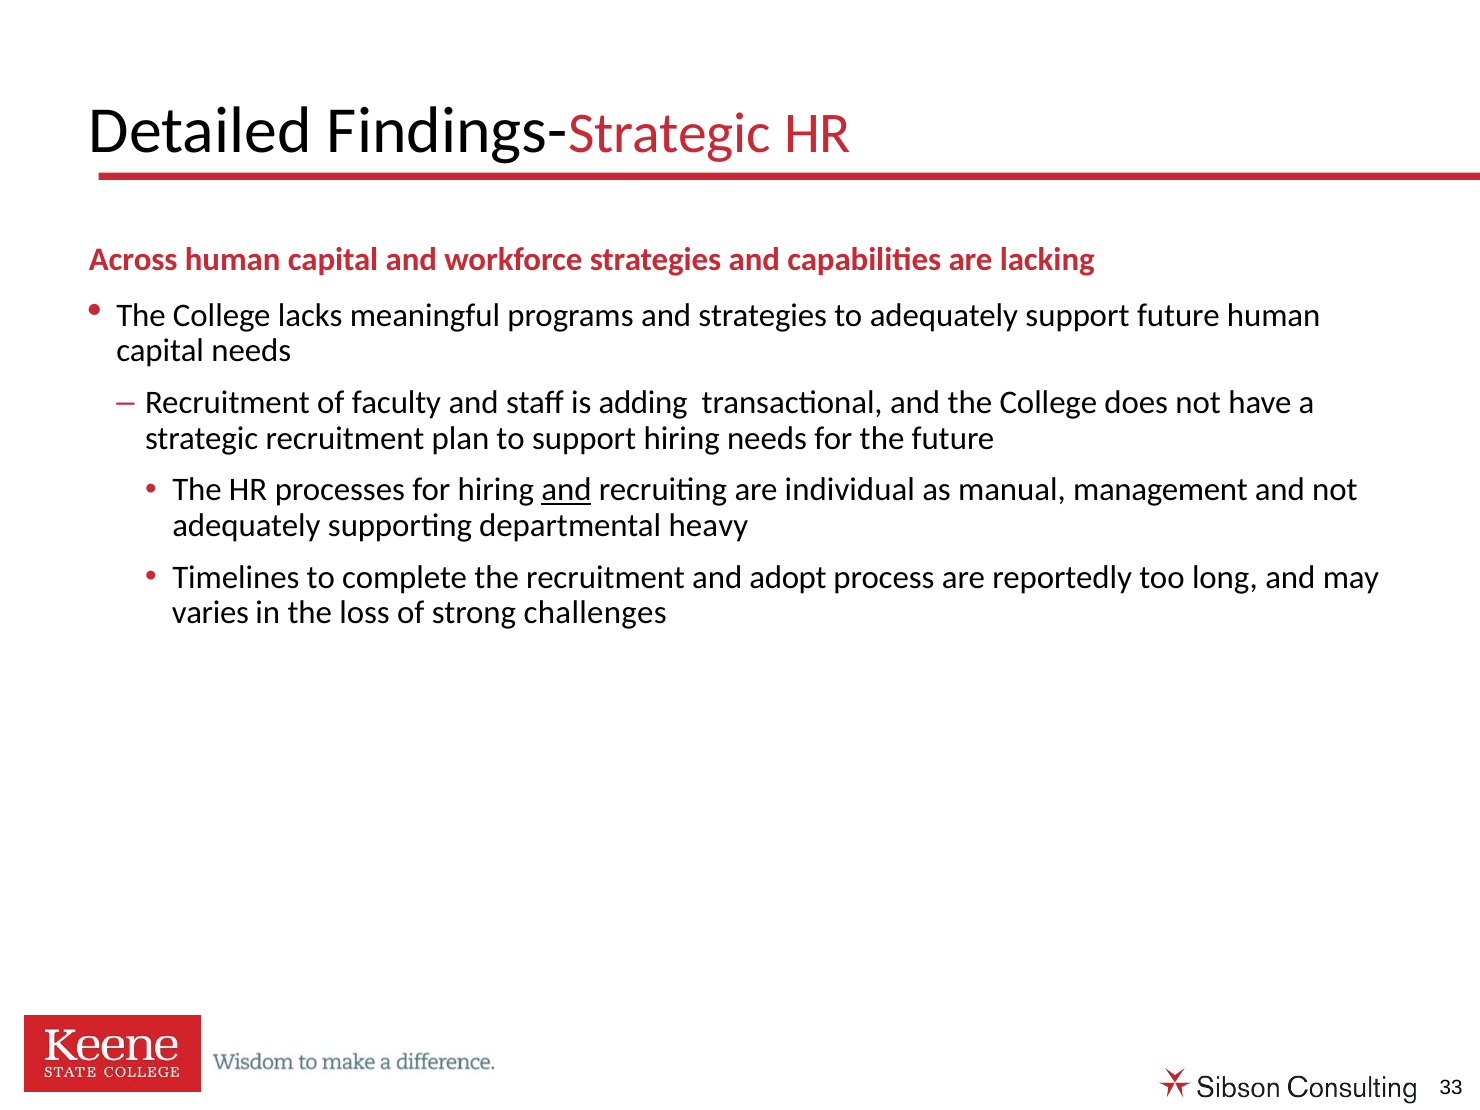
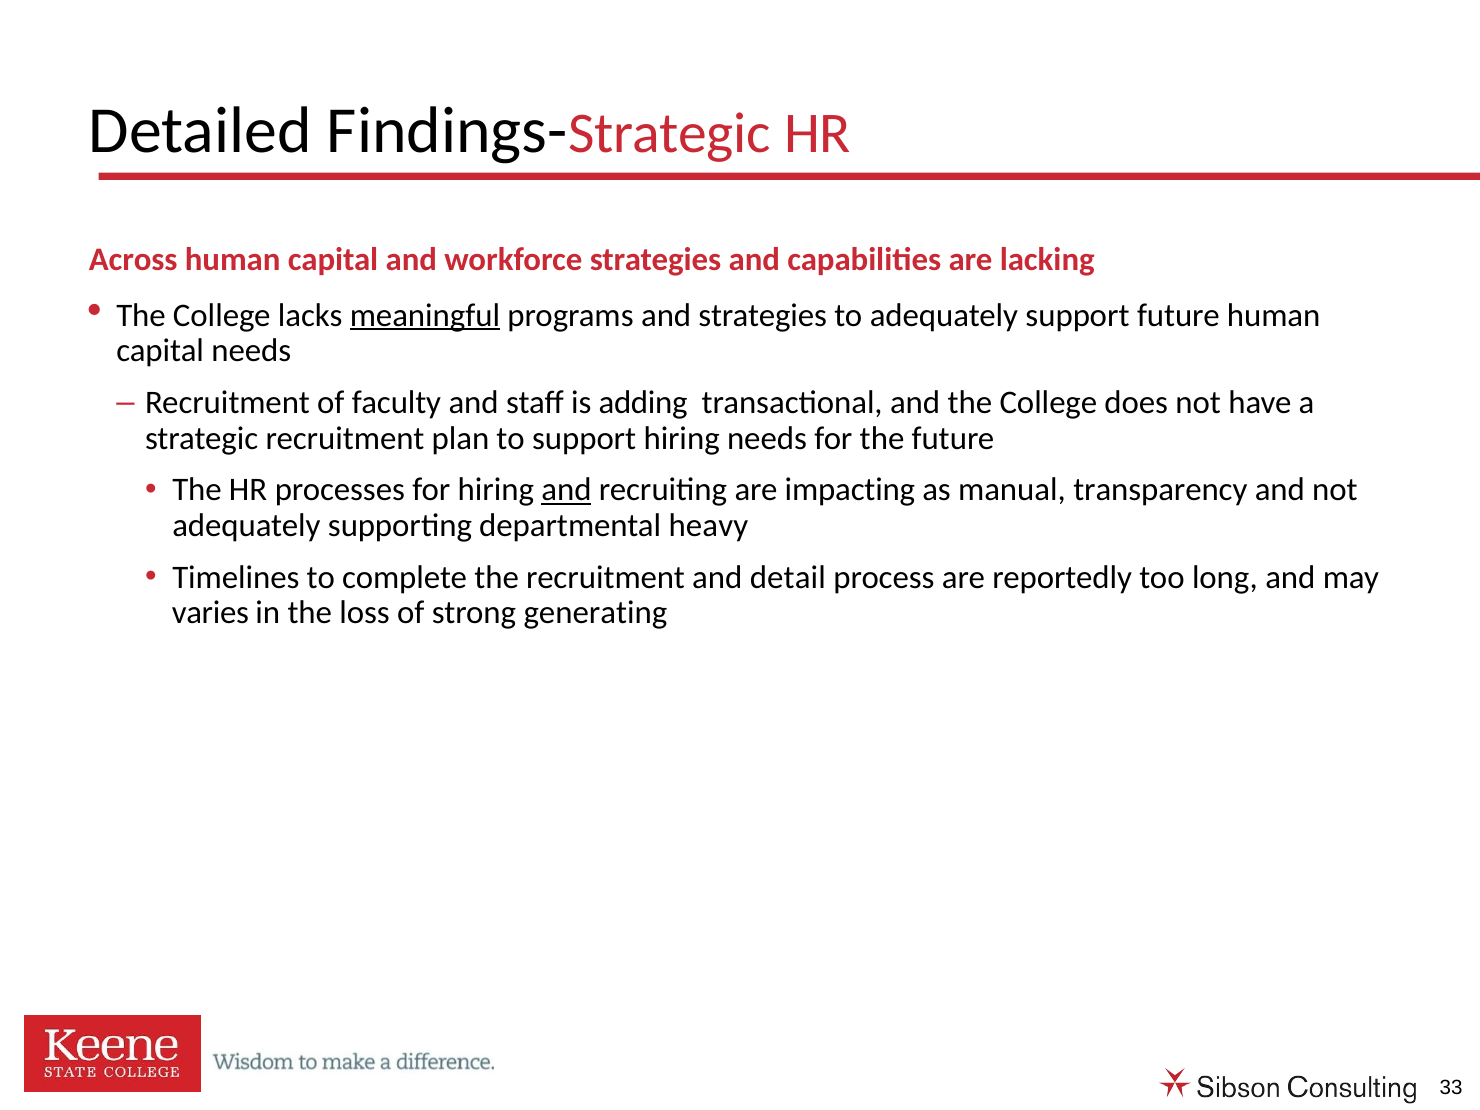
meaningful underline: none -> present
individual: individual -> impacting
management: management -> transparency
adopt: adopt -> detail
challenges: challenges -> generating
